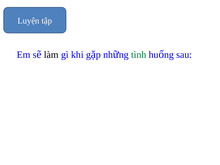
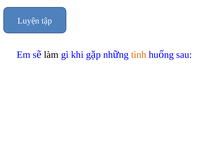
tình colour: green -> orange
